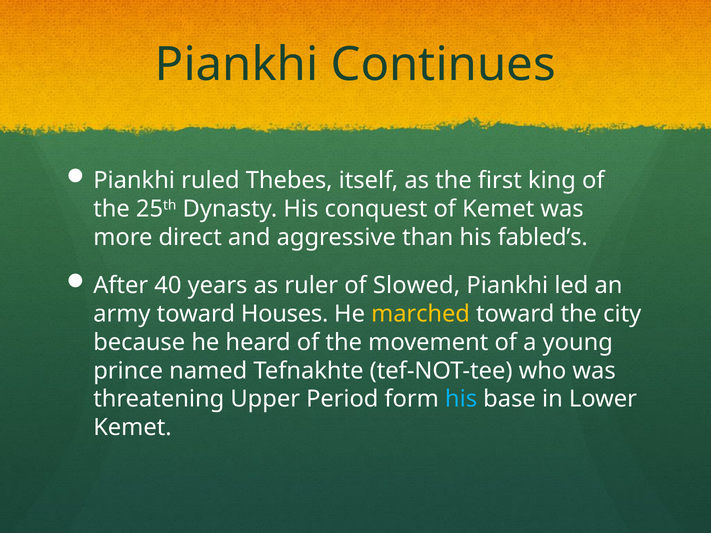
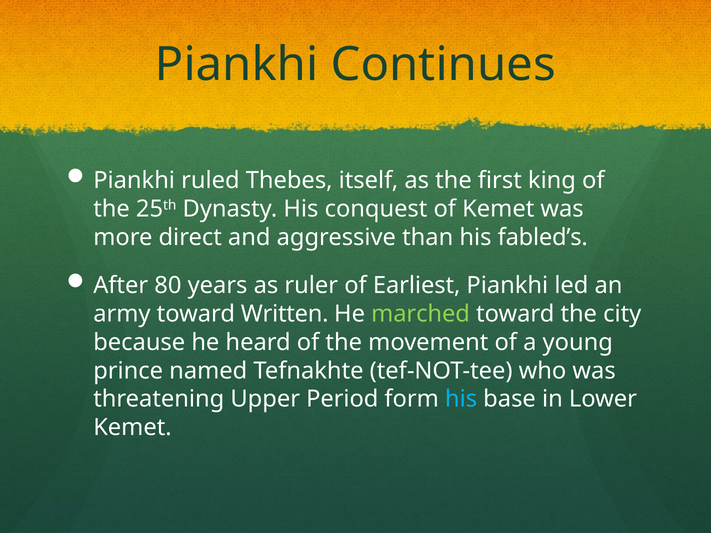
40: 40 -> 80
Slowed: Slowed -> Earliest
Houses: Houses -> Written
marched colour: yellow -> light green
